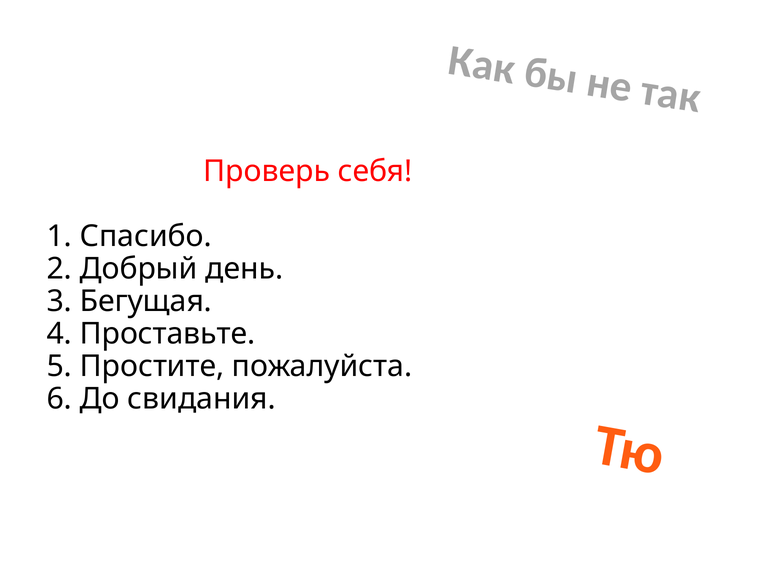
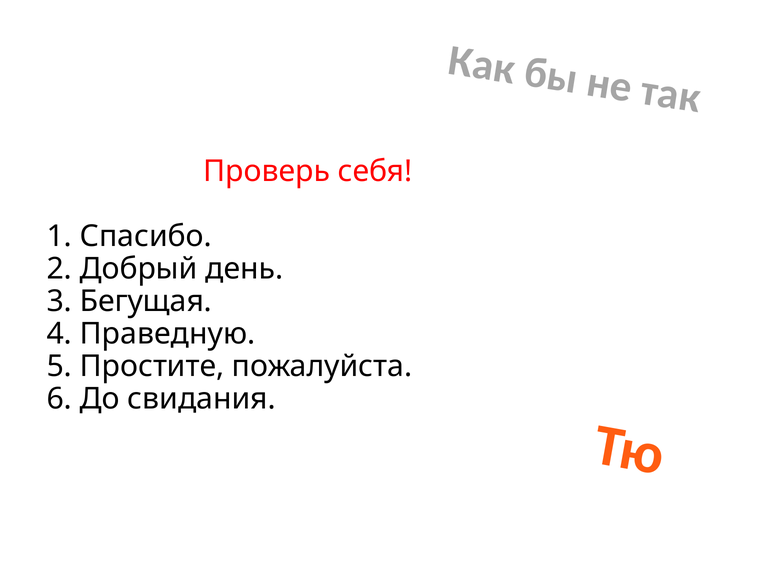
Проставьте: Проставьте -> Праведную
